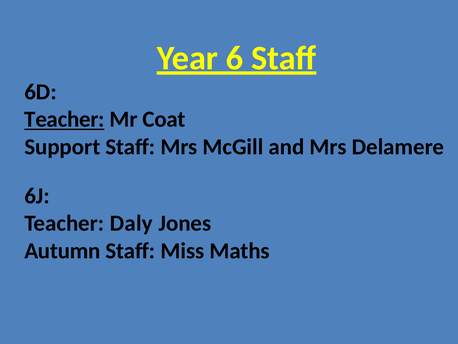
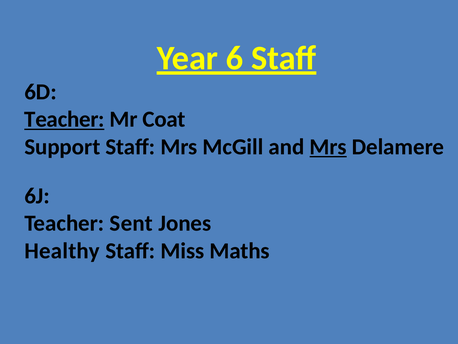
Mrs at (328, 147) underline: none -> present
Daly: Daly -> Sent
Autumn: Autumn -> Healthy
